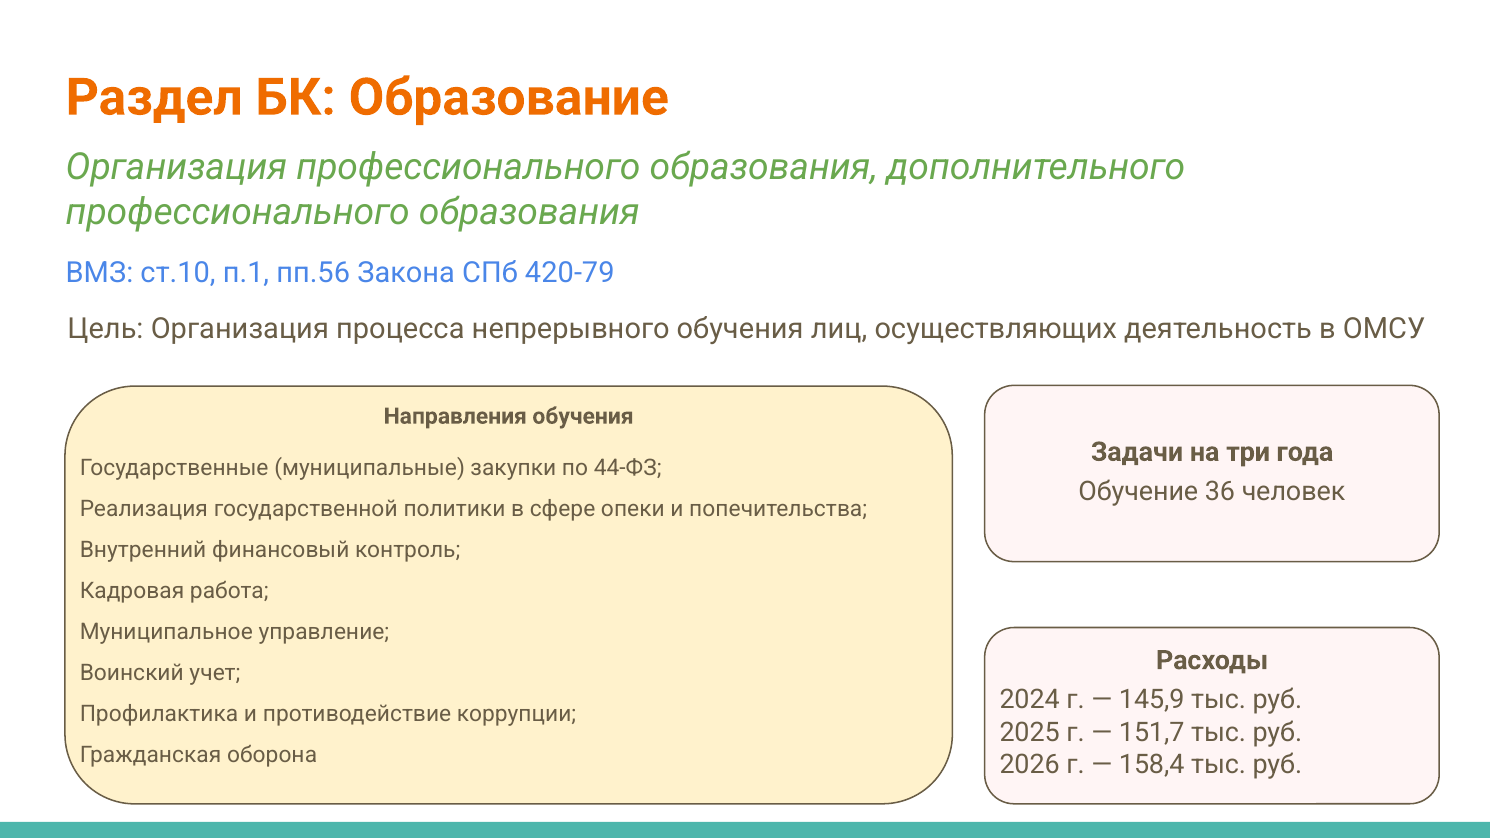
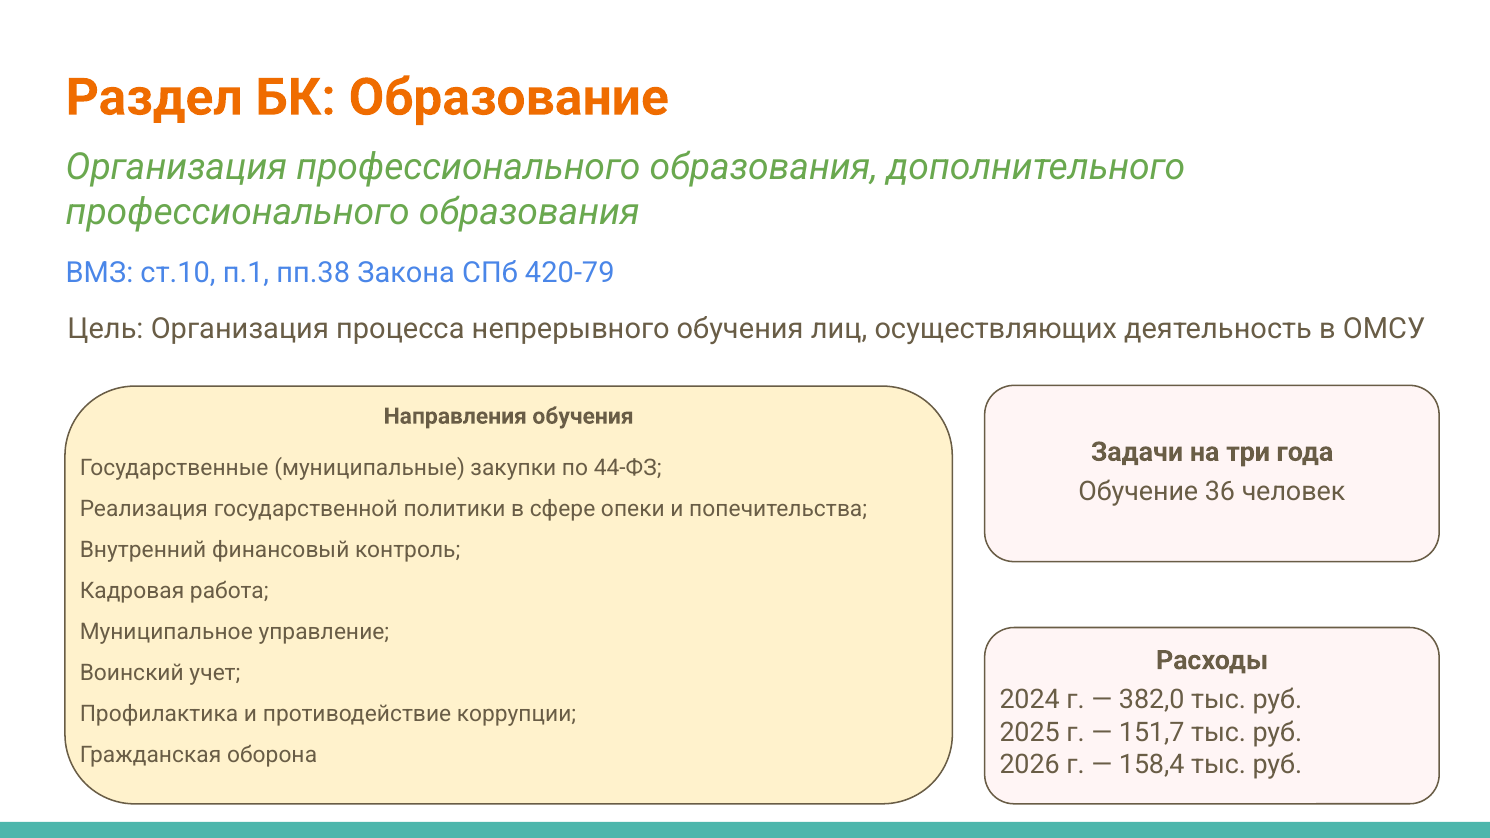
пп.56: пп.56 -> пп.38
145,9: 145,9 -> 382,0
